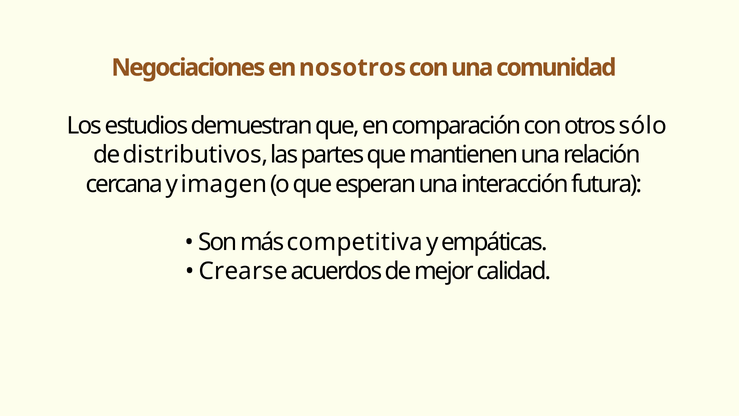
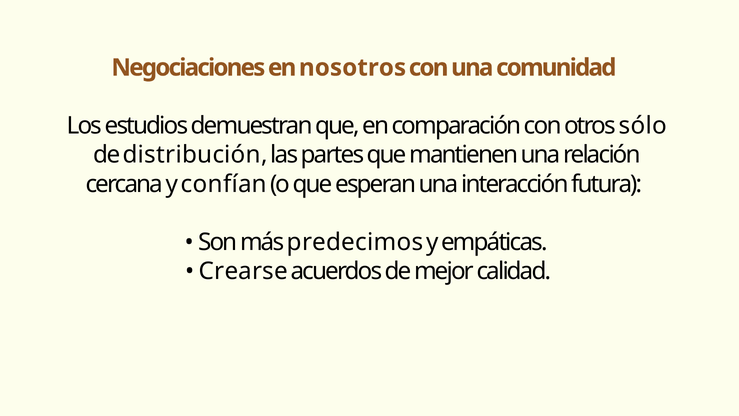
distributivos: distributivos -> distribución
imagen: imagen -> confían
competitiva: competitiva -> predecimos
